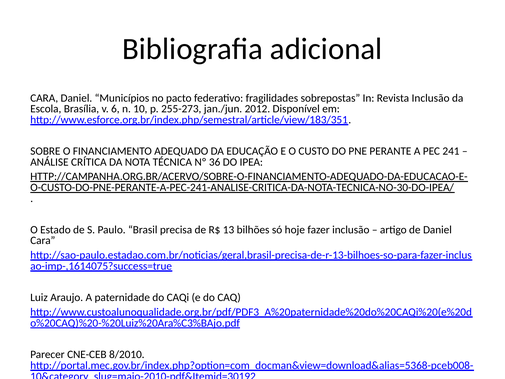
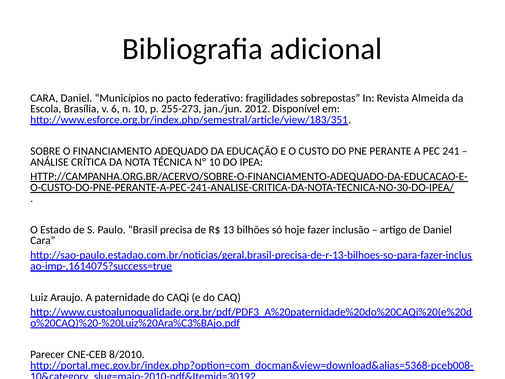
Revista Inclusão: Inclusão -> Almeida
Nº 36: 36 -> 10
